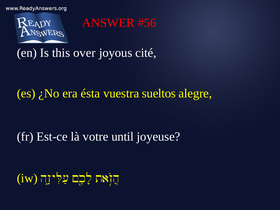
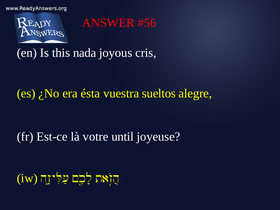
over: over -> nada
cité: cité -> cris
